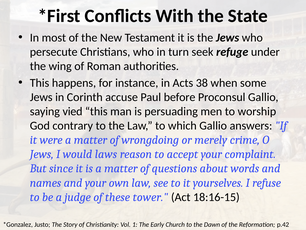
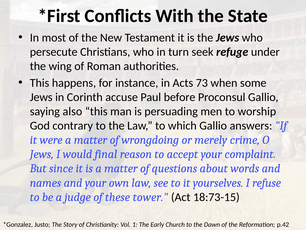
38: 38 -> 73
vied: vied -> also
laws: laws -> final
18:16-15: 18:16-15 -> 18:73-15
